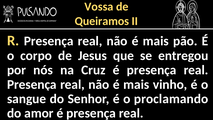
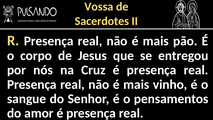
Queiramos: Queiramos -> Sacerdotes
proclamando: proclamando -> pensamentos
